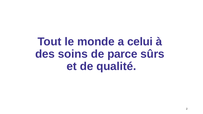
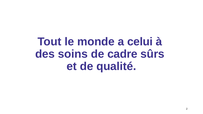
parce: parce -> cadre
